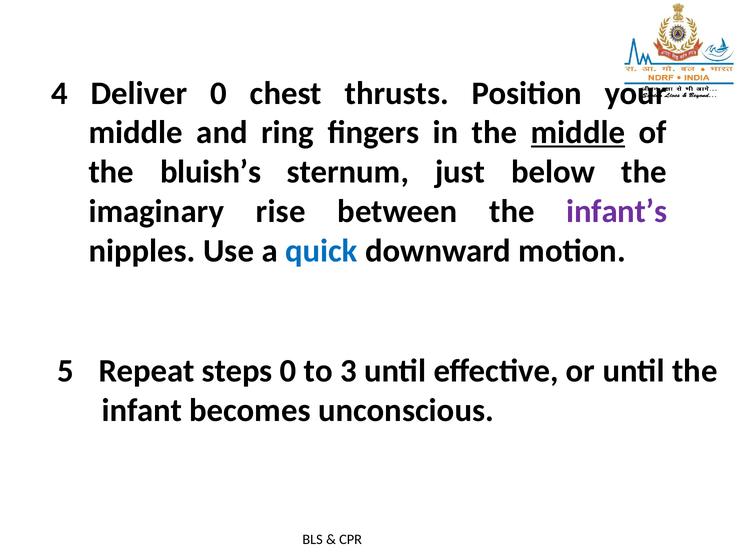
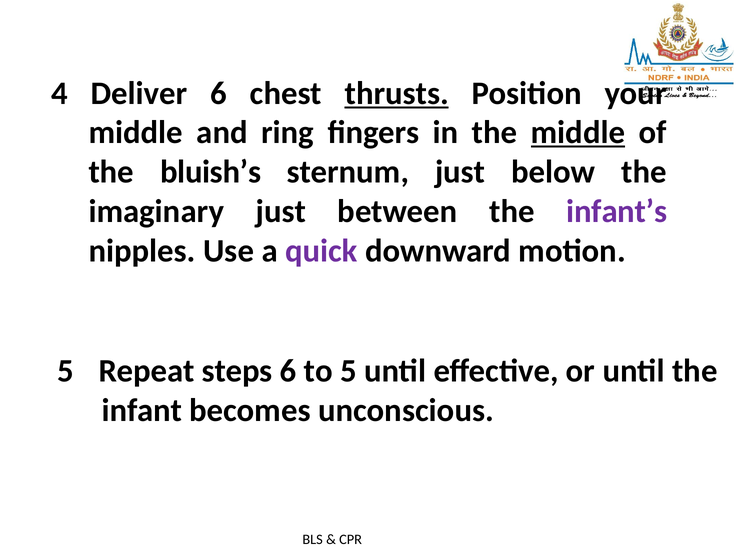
Deliver 0: 0 -> 6
thrusts underline: none -> present
imaginary rise: rise -> just
quick colour: blue -> purple
steps 0: 0 -> 6
to 3: 3 -> 5
